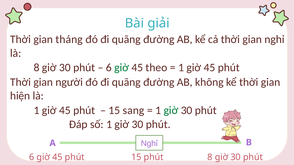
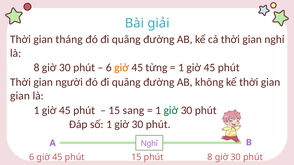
giờ at (122, 68) colour: green -> orange
theo: theo -> từng
hiện at (20, 96): hiện -> gian
